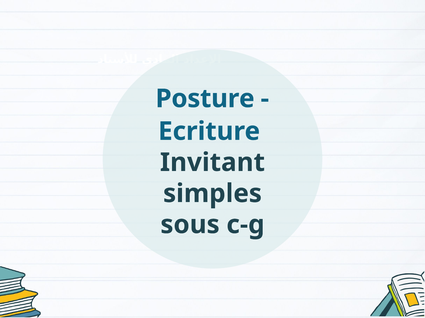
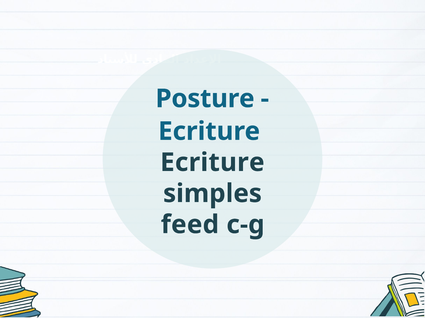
Invitant at (212, 163): Invitant -> Ecriture
sous: sous -> feed
